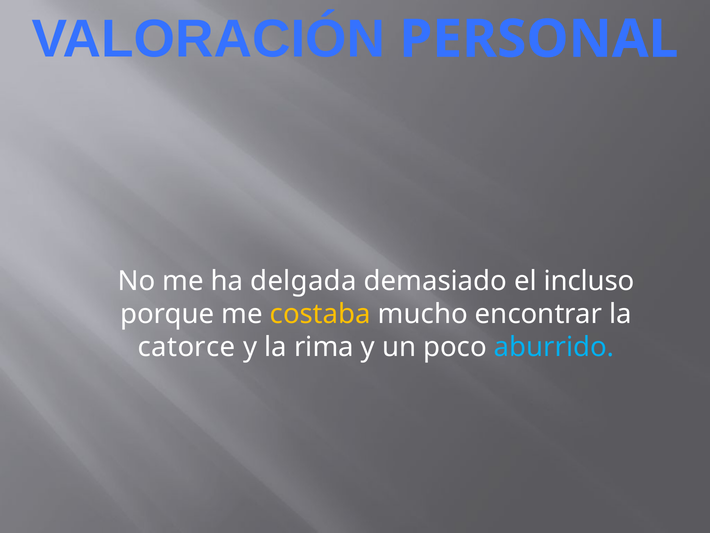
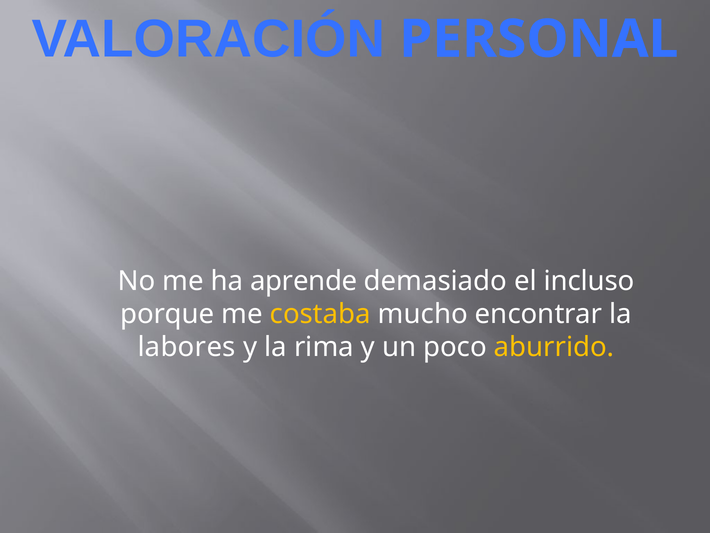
delgada: delgada -> aprende
catorce: catorce -> labores
aburrido colour: light blue -> yellow
